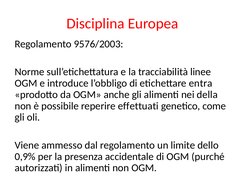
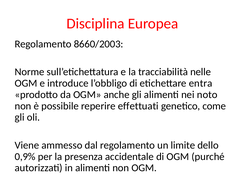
9576/2003: 9576/2003 -> 8660/2003
linee: linee -> nelle
della: della -> noto
